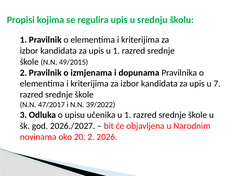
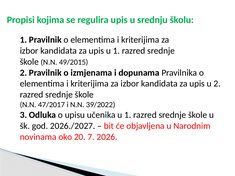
u 7: 7 -> 2
20 2: 2 -> 7
